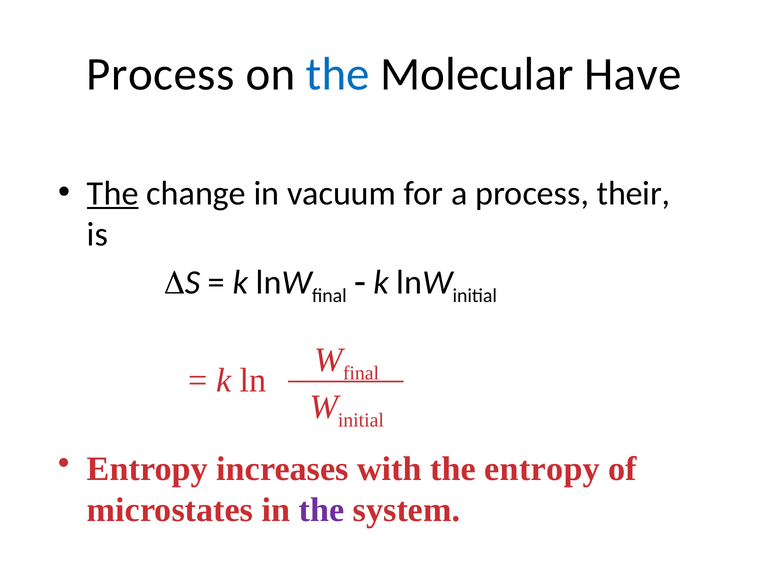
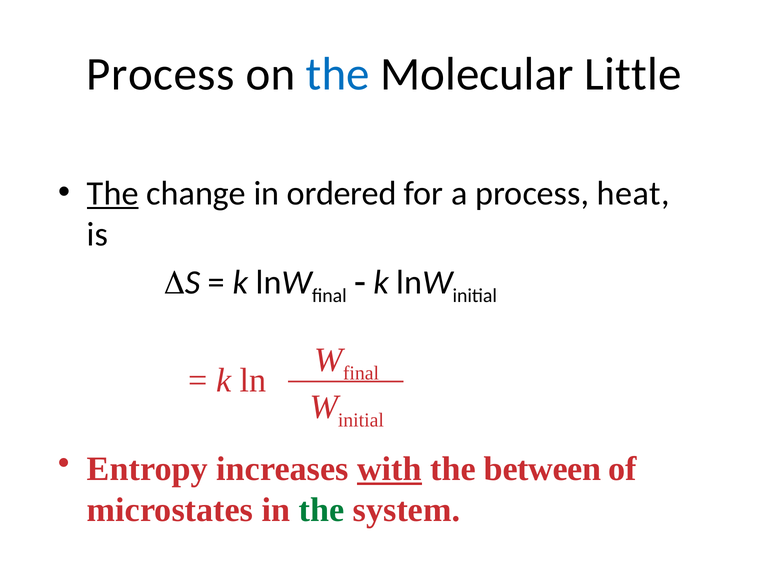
Have: Have -> Little
vacuum: vacuum -> ordered
their: their -> heat
with underline: none -> present
the entropy: entropy -> between
the at (322, 510) colour: purple -> green
